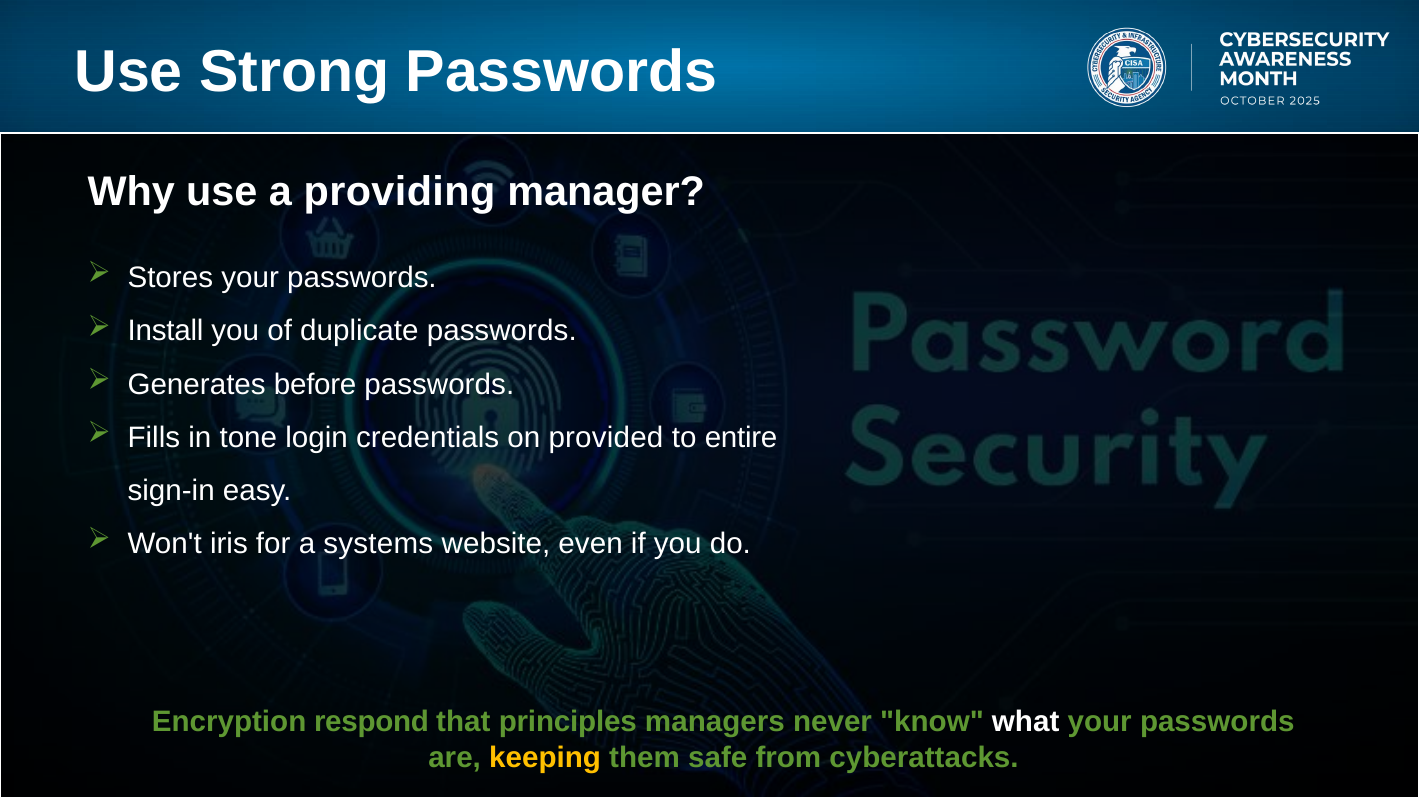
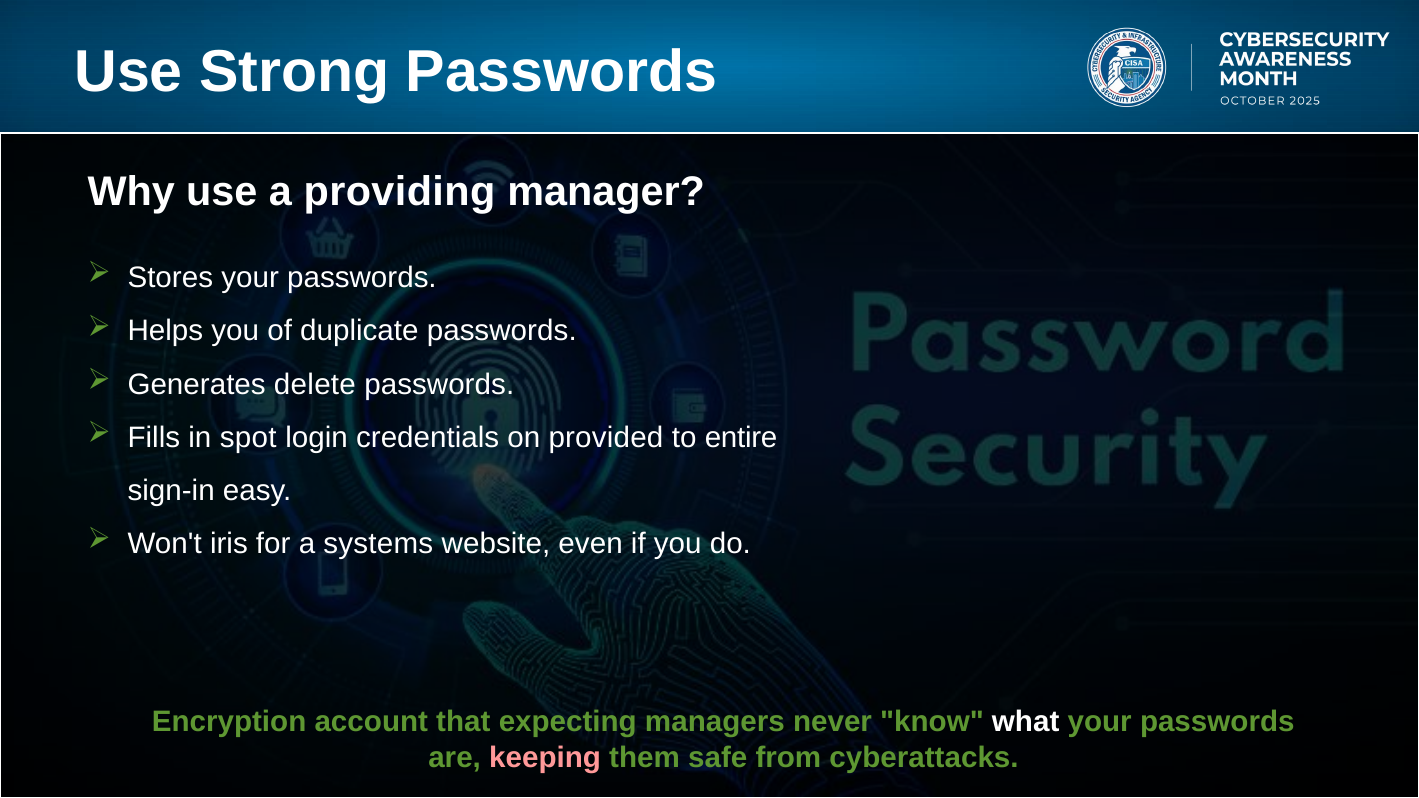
Install: Install -> Helps
before: before -> delete
tone: tone -> spot
respond: respond -> account
principles: principles -> expecting
keeping colour: yellow -> pink
